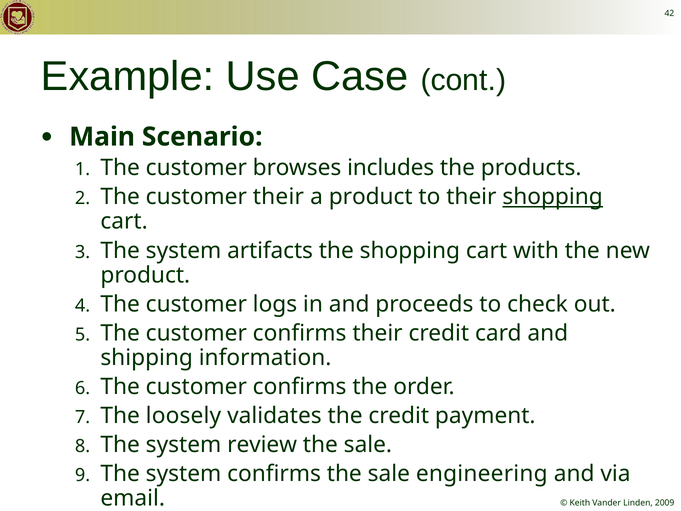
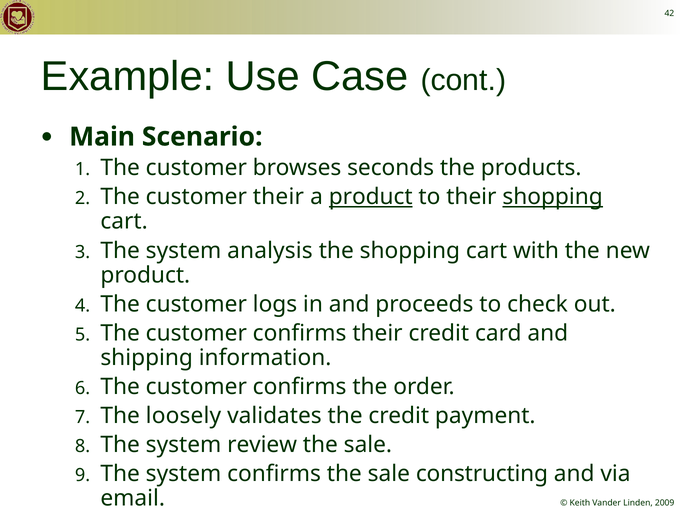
includes: includes -> seconds
product at (371, 197) underline: none -> present
artifacts: artifacts -> analysis
engineering: engineering -> constructing
